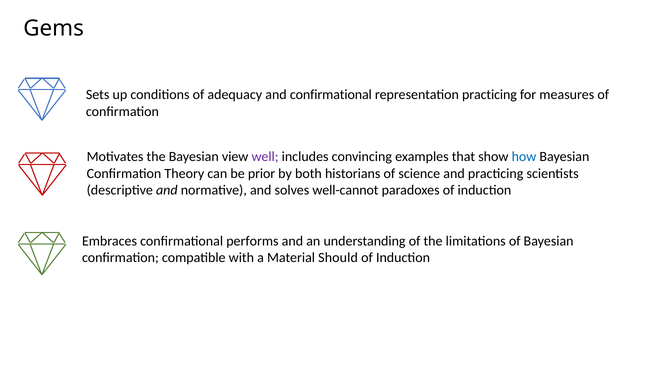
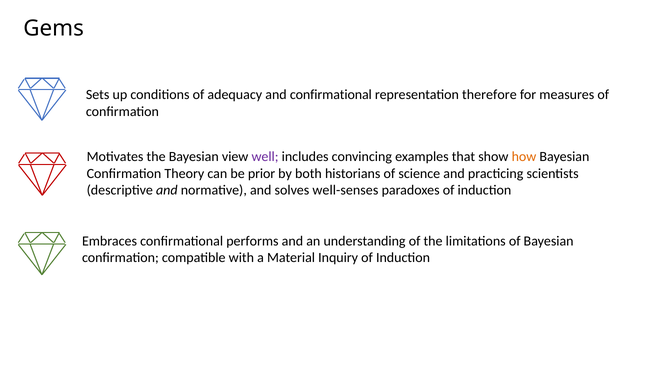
representation practicing: practicing -> therefore
how colour: blue -> orange
well-cannot: well-cannot -> well-senses
Should: Should -> Inquiry
